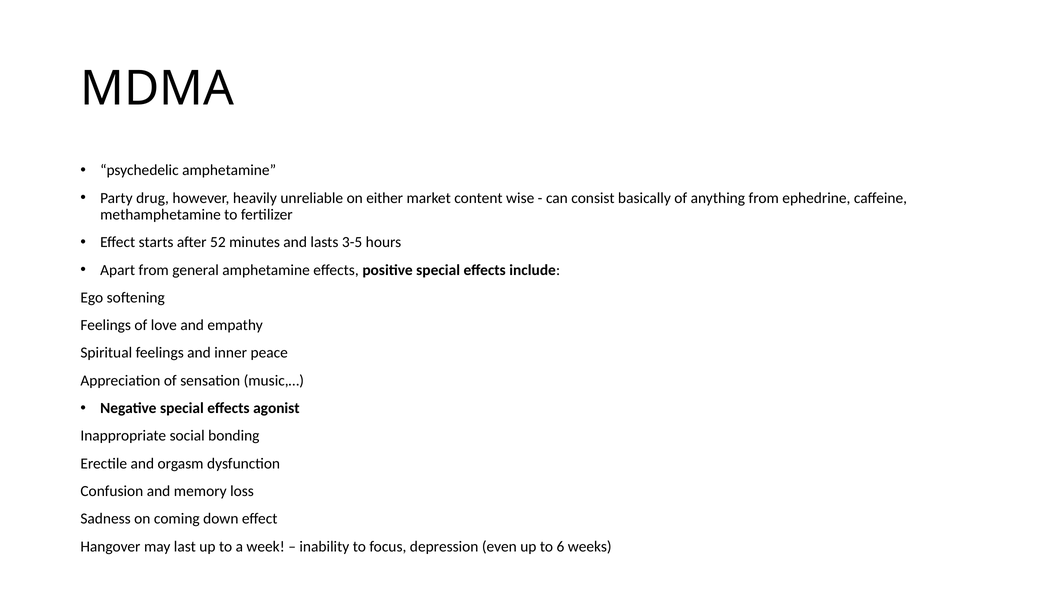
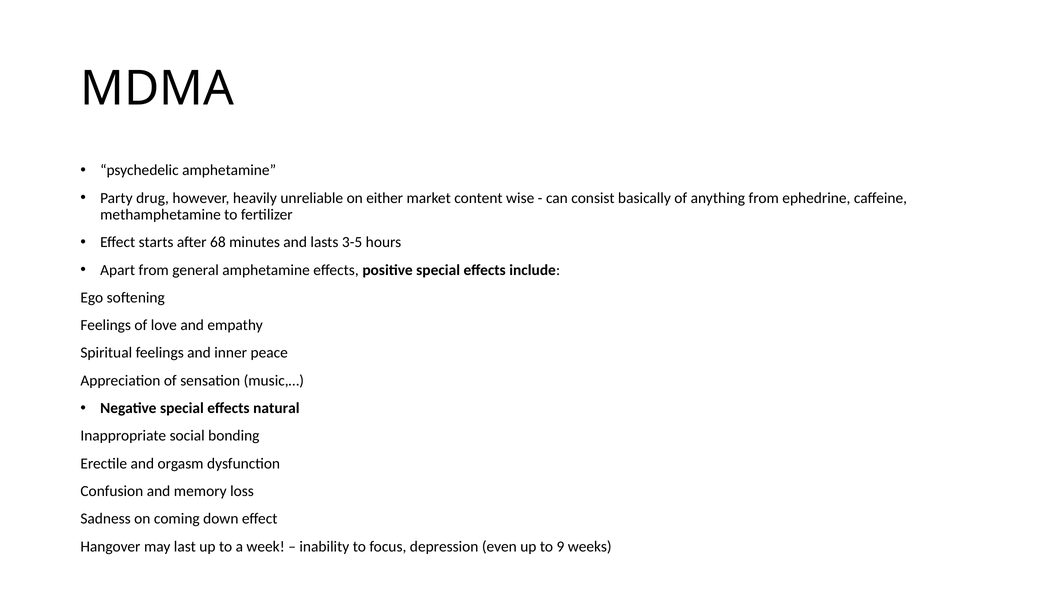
52: 52 -> 68
agonist: agonist -> natural
6: 6 -> 9
